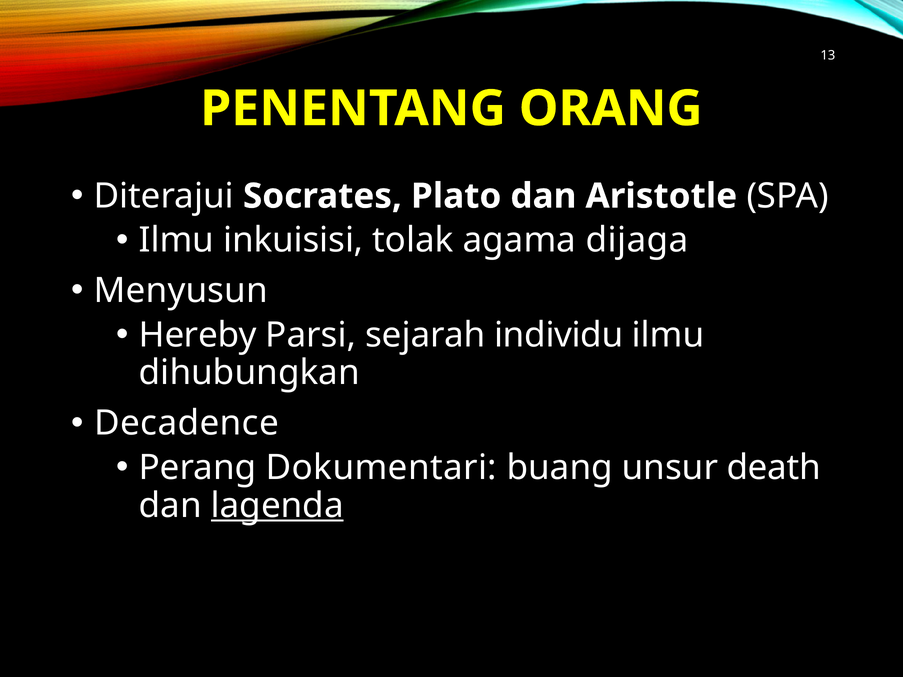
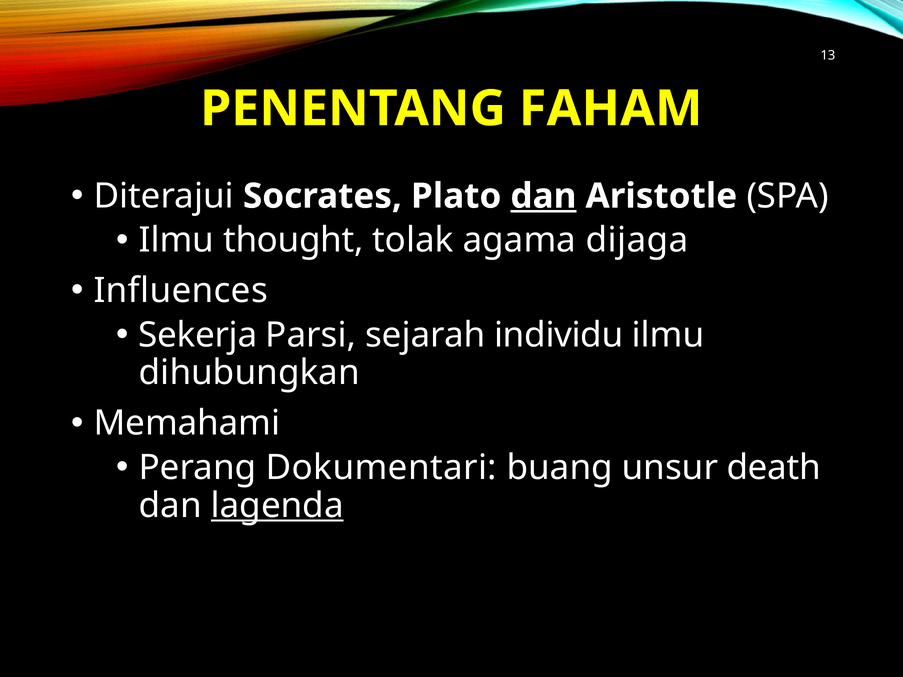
ORANG: ORANG -> FAHAM
dan at (543, 196) underline: none -> present
inkuisisi: inkuisisi -> thought
Menyusun: Menyusun -> Influences
Hereby: Hereby -> Sekerja
Decadence: Decadence -> Memahami
